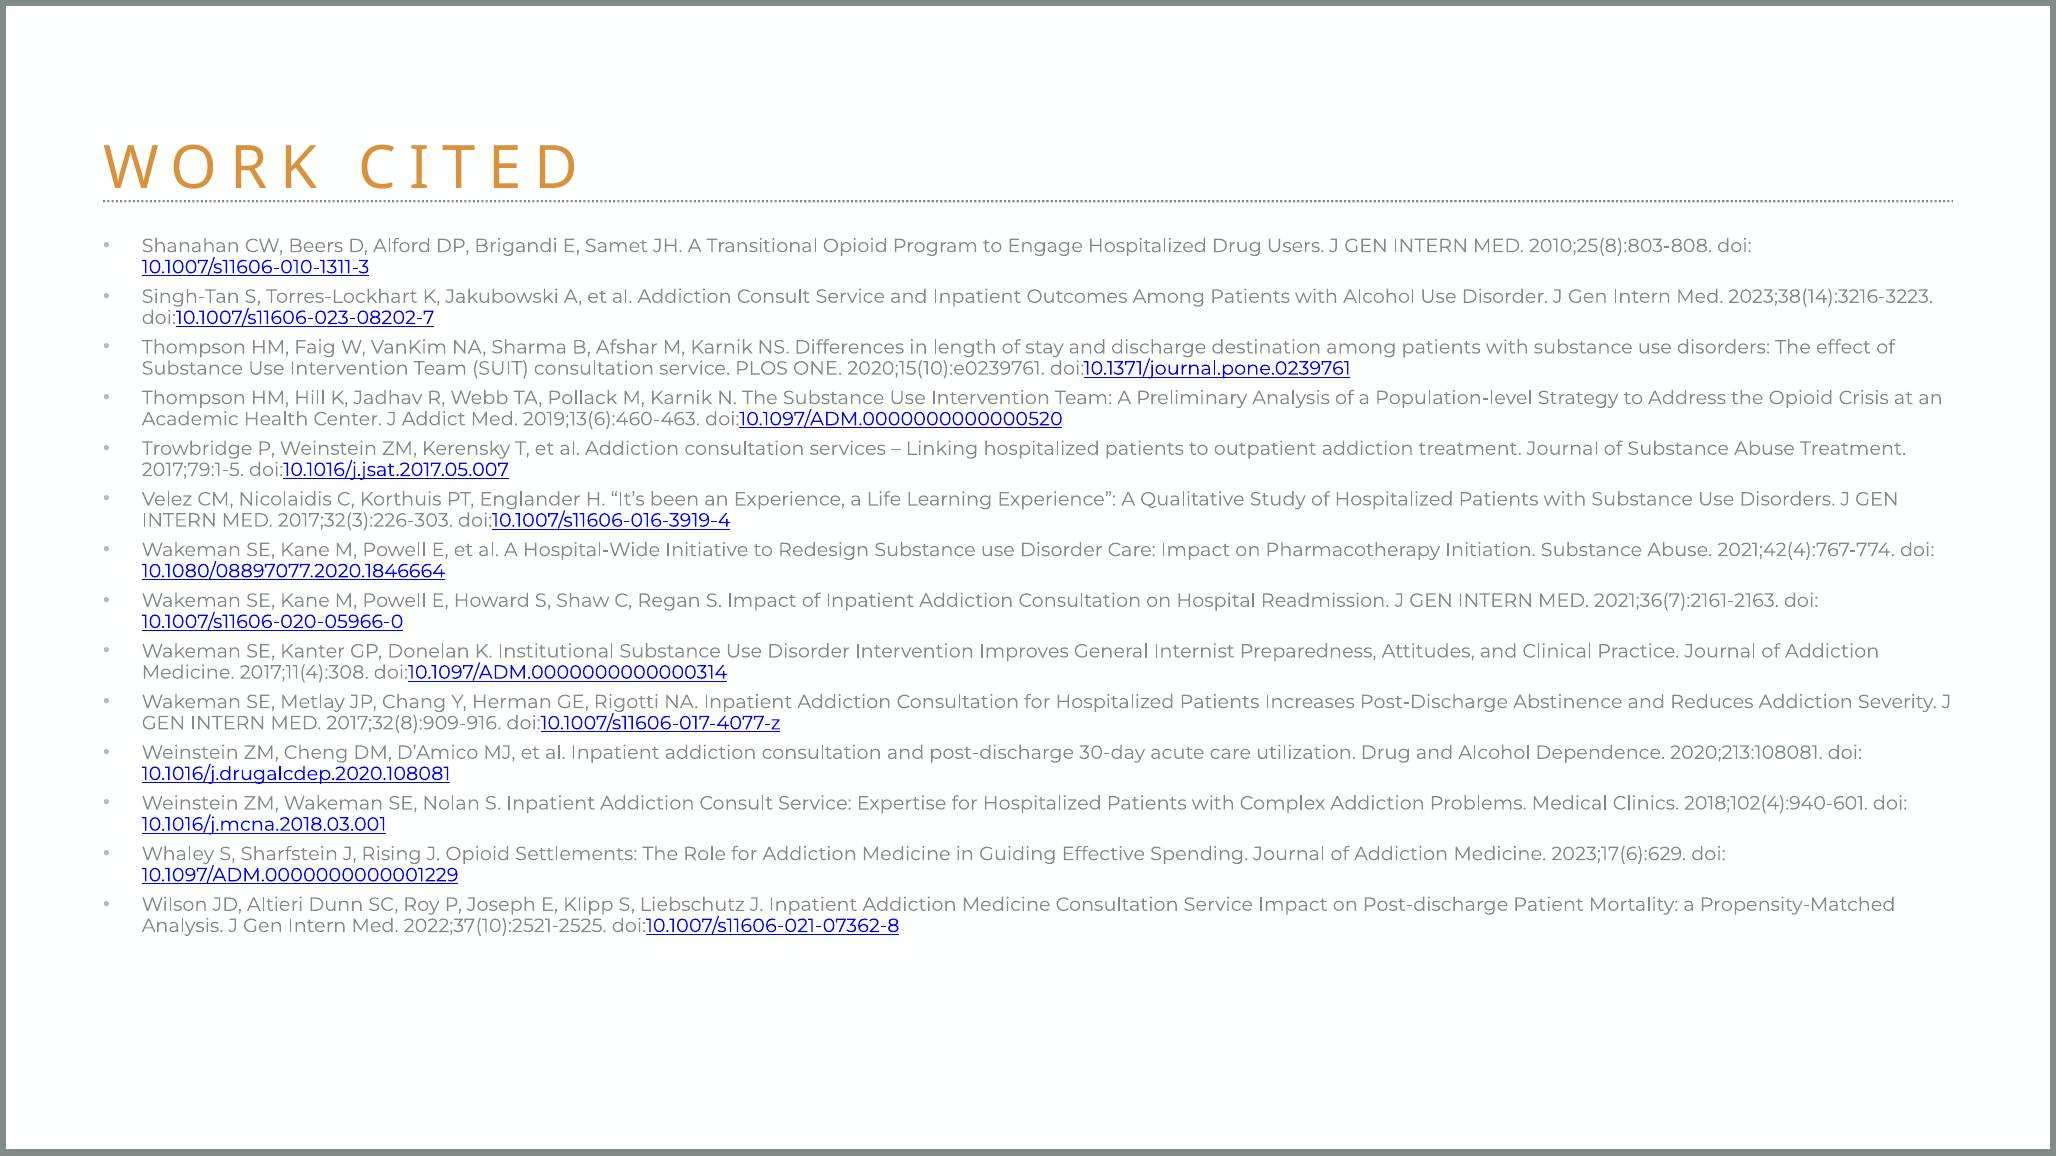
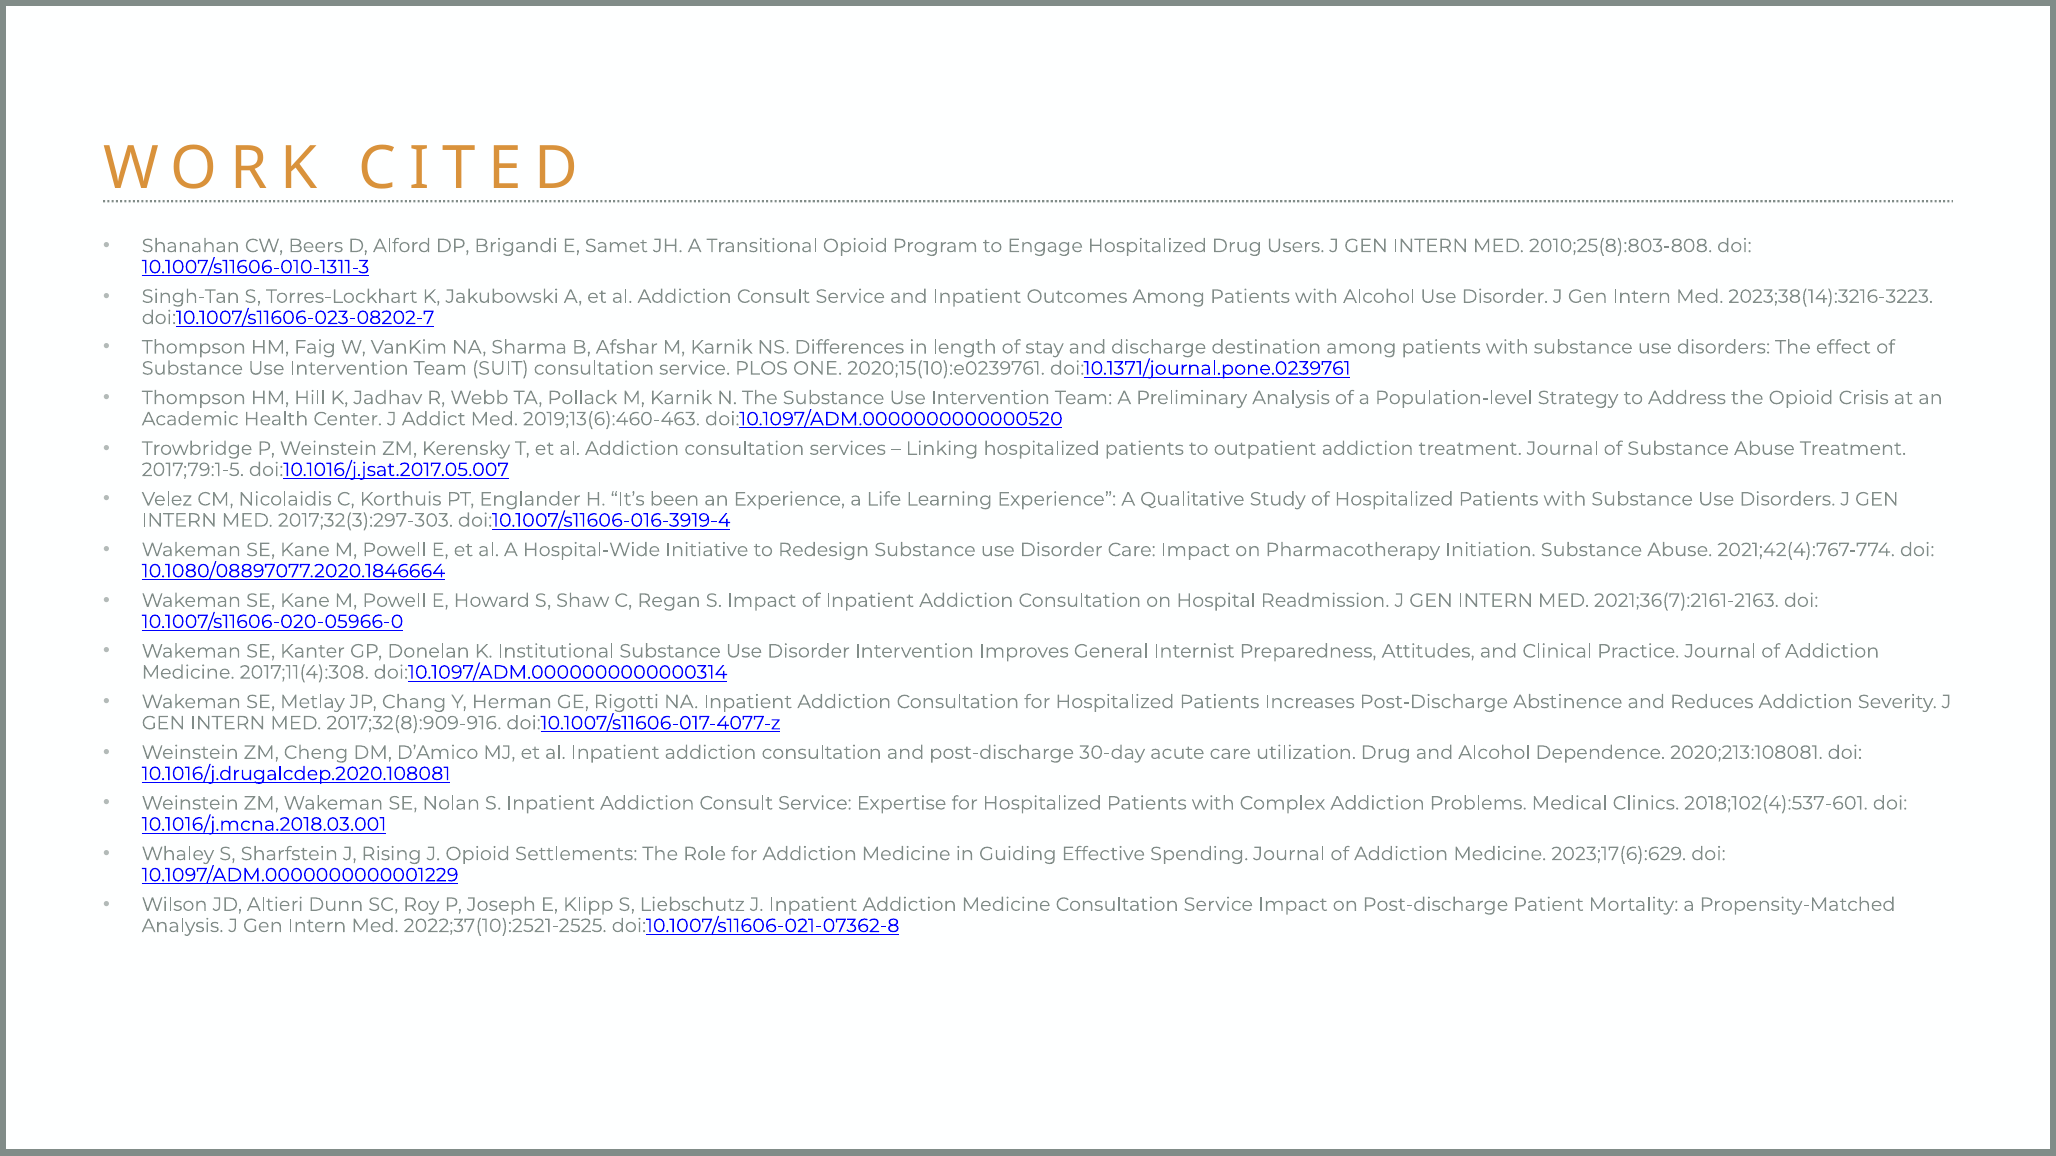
2017;32(3):226-303: 2017;32(3):226-303 -> 2017;32(3):297-303
2018;102(4):940-601: 2018;102(4):940-601 -> 2018;102(4):537-601
